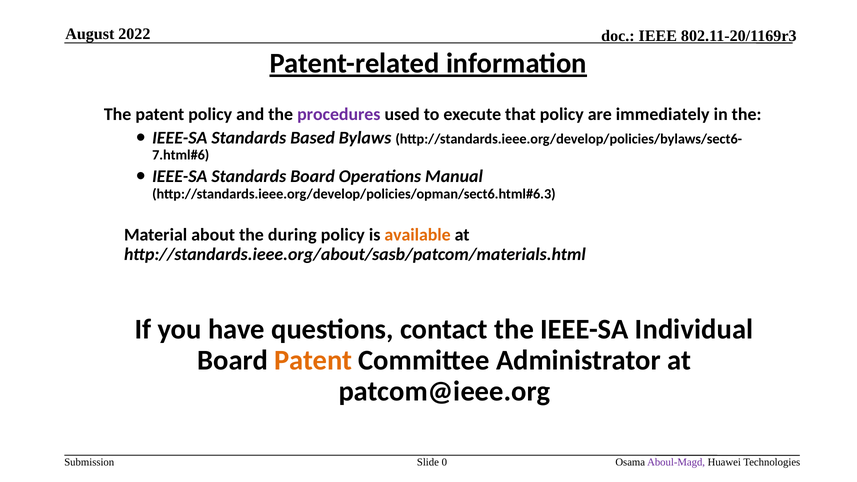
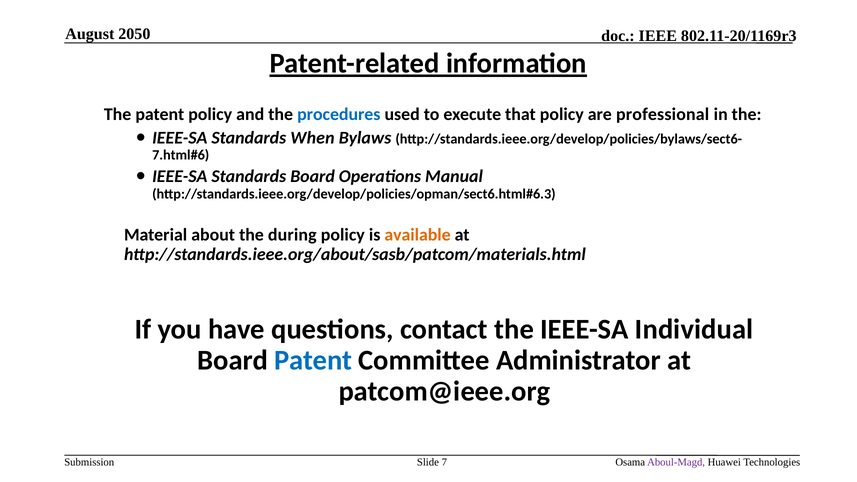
2022: 2022 -> 2050
procedures colour: purple -> blue
immediately: immediately -> professional
Based: Based -> When
Patent at (313, 360) colour: orange -> blue
0: 0 -> 7
